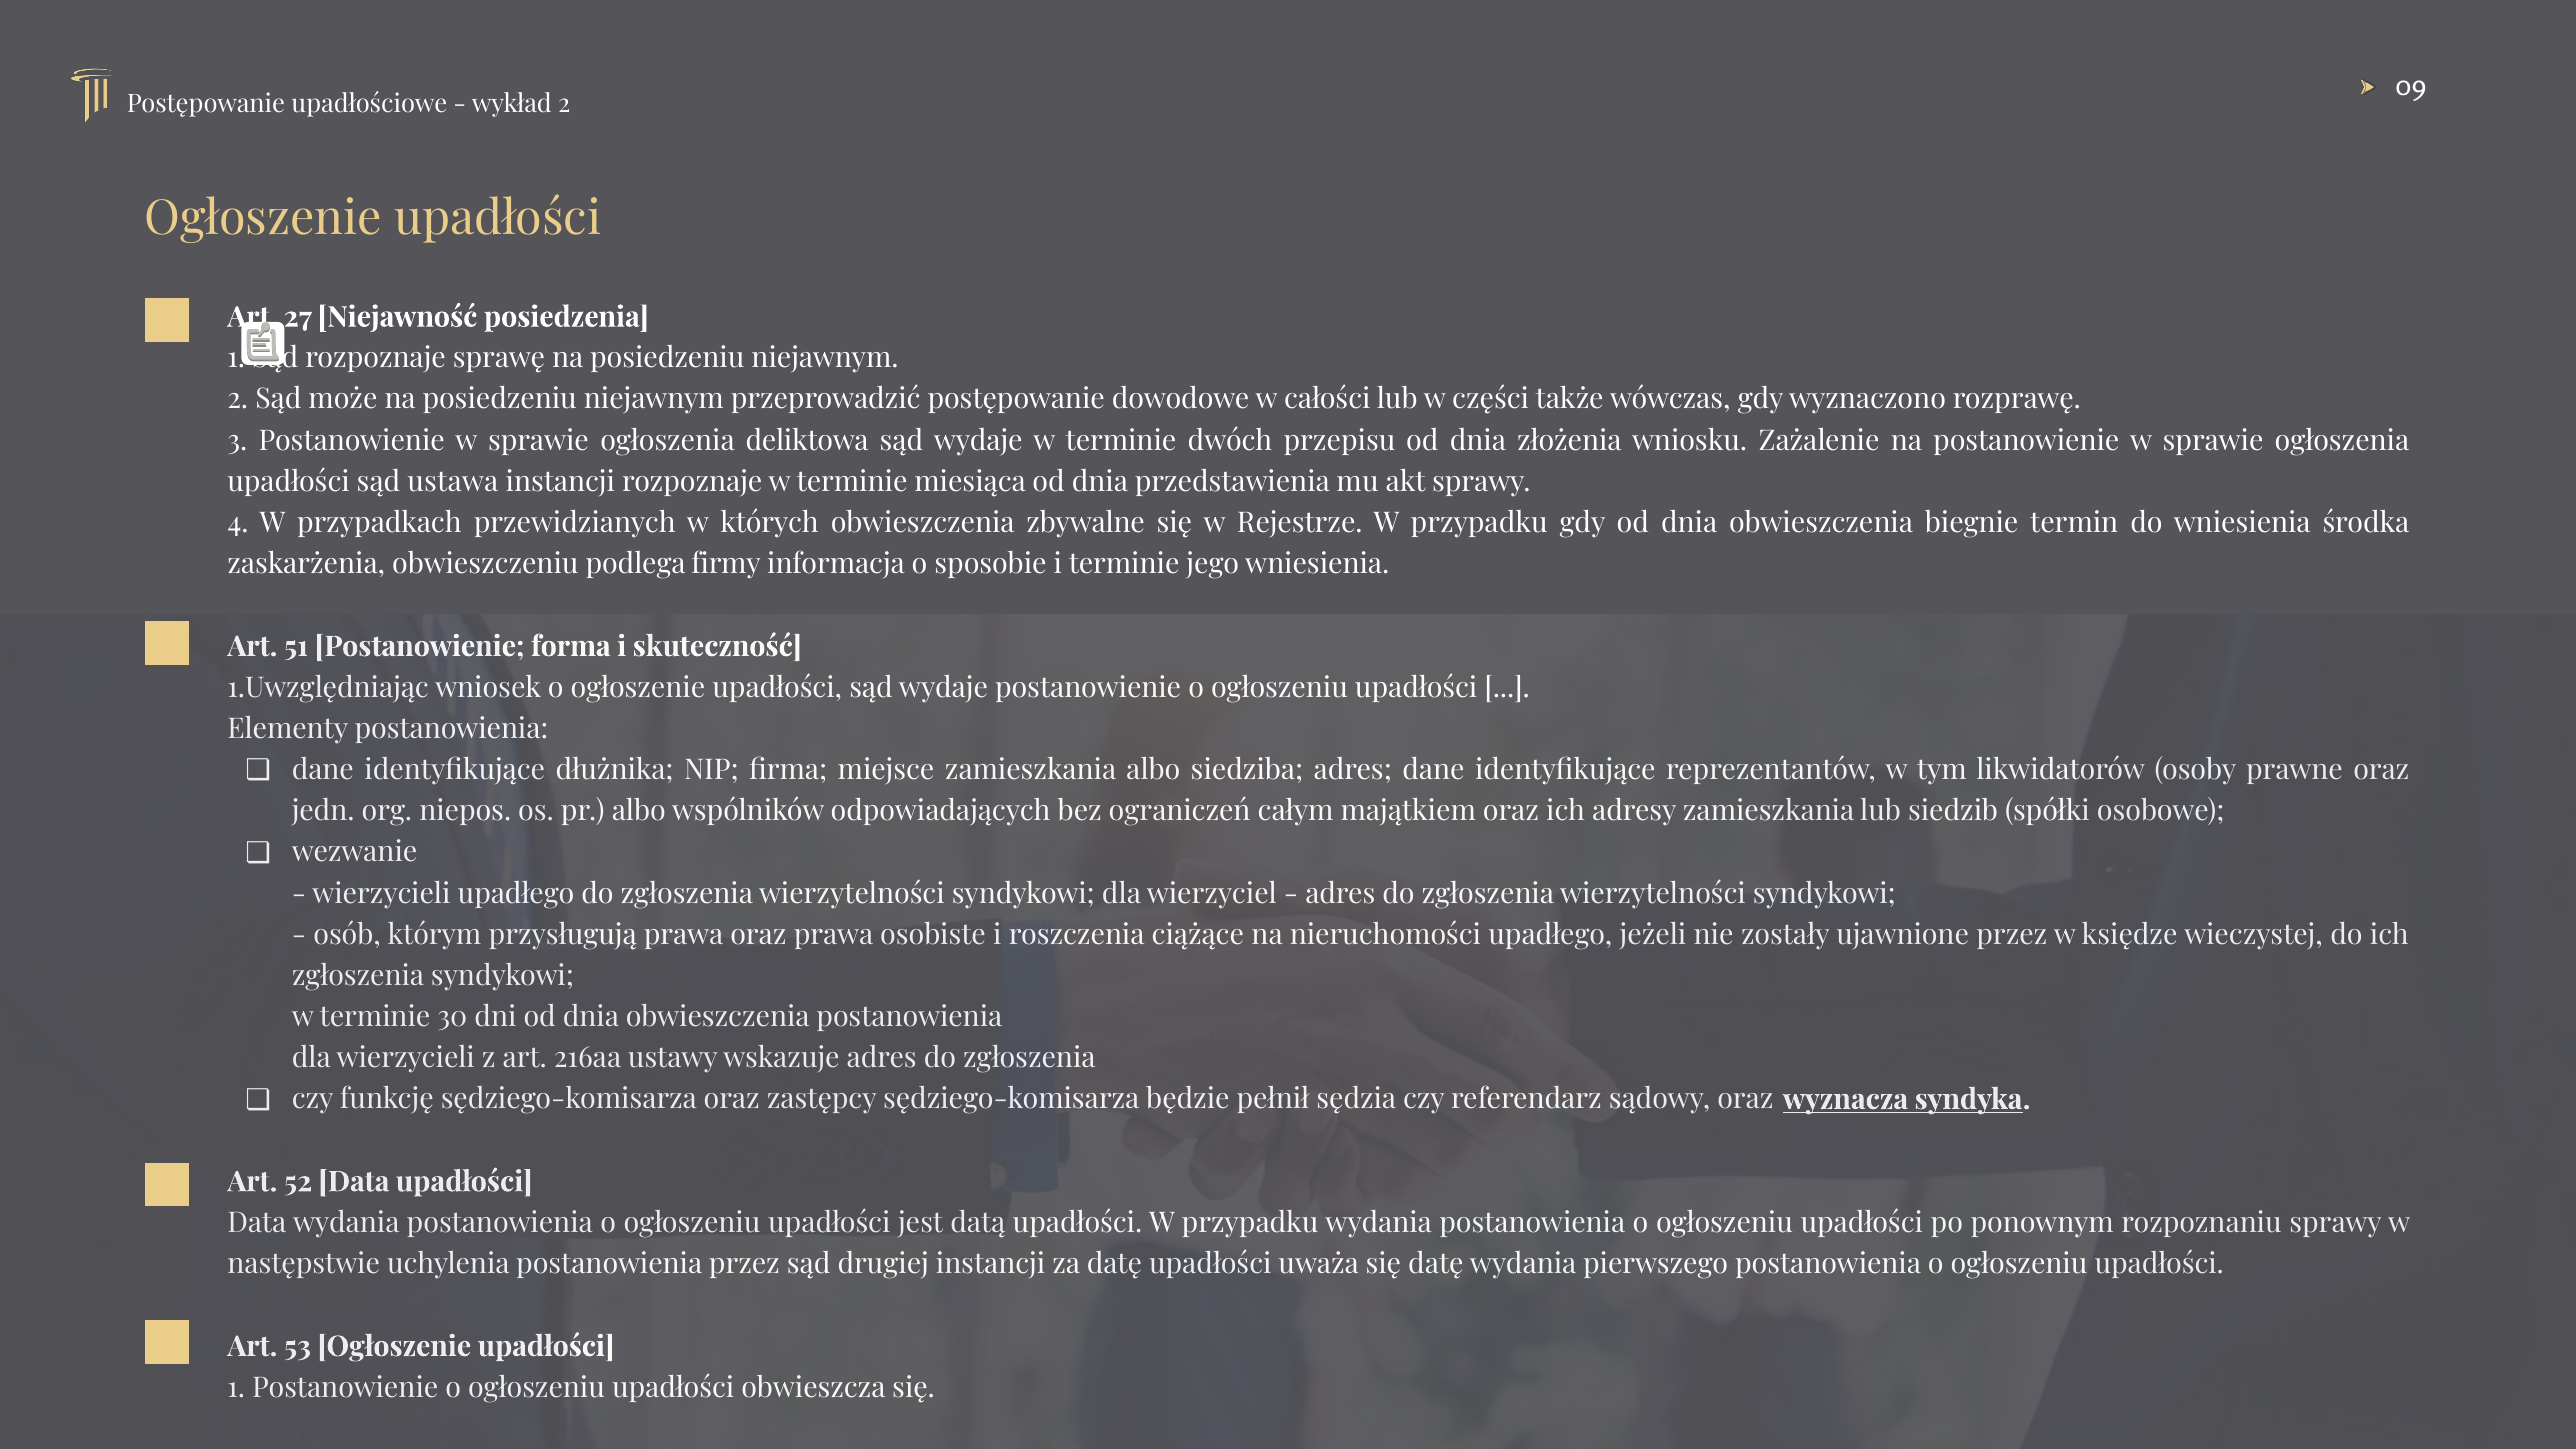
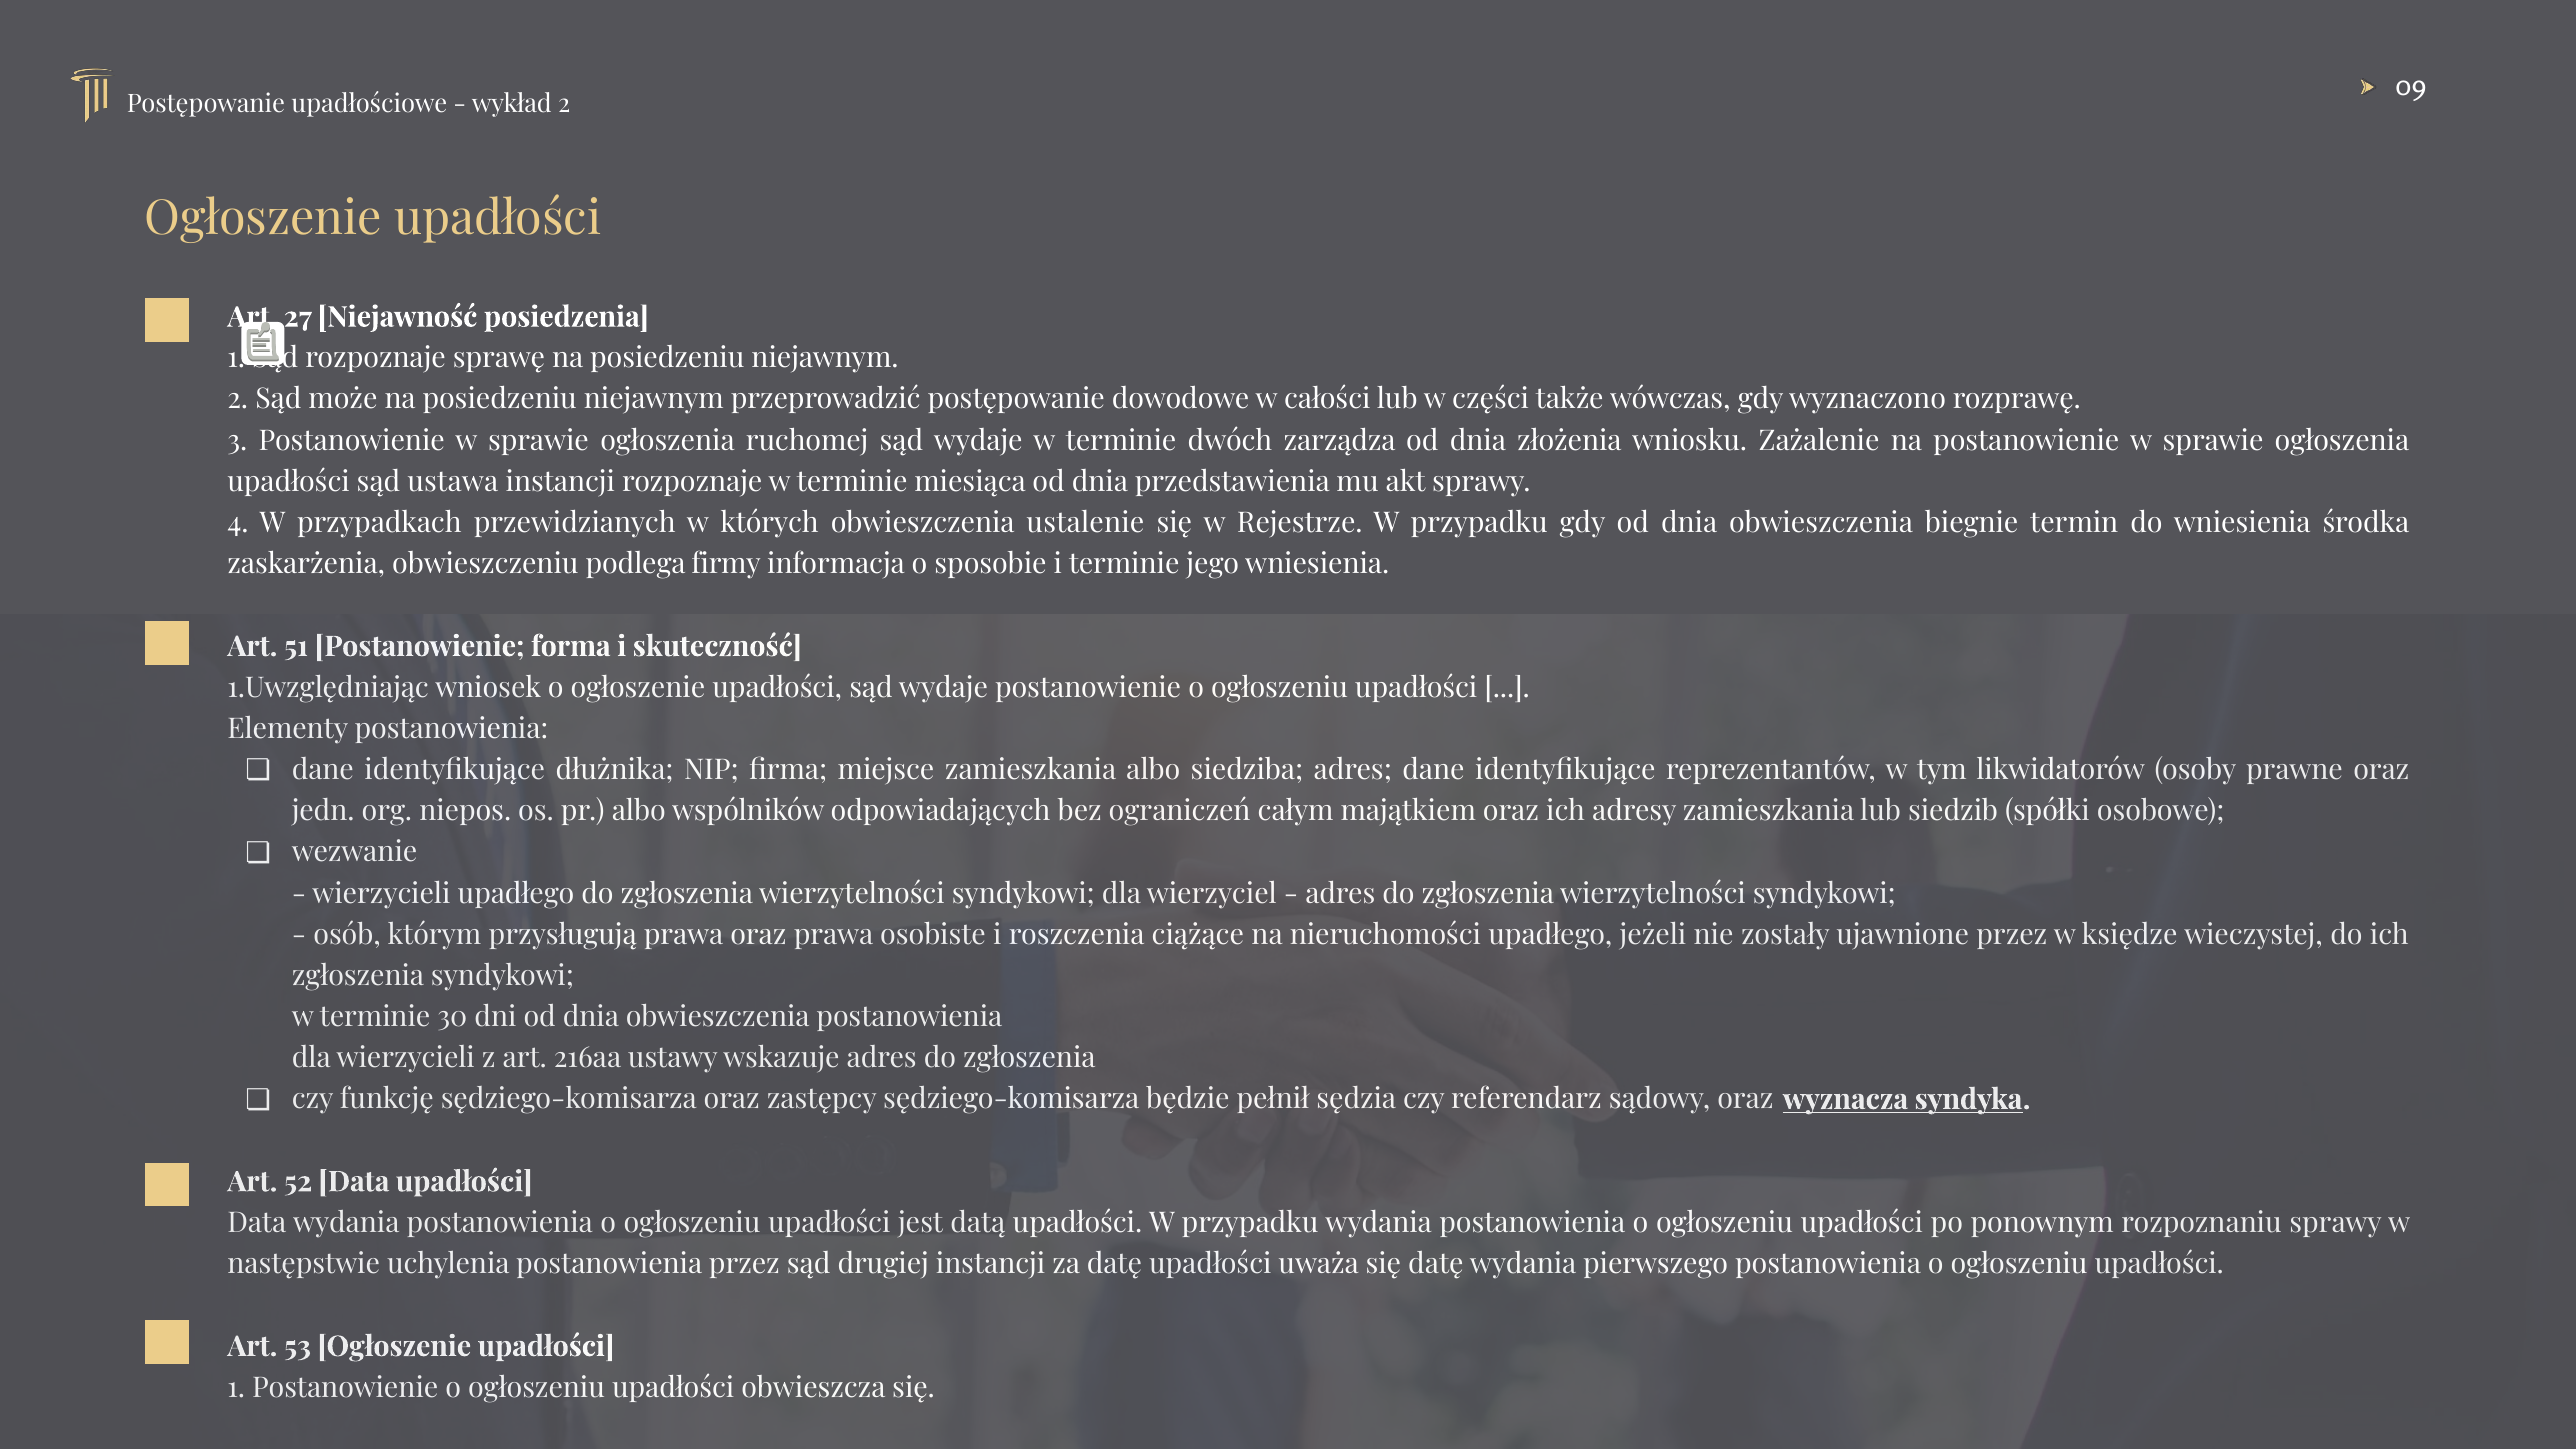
deliktowa: deliktowa -> ruchomej
przepisu: przepisu -> zarządza
zbywalne: zbywalne -> ustalenie
